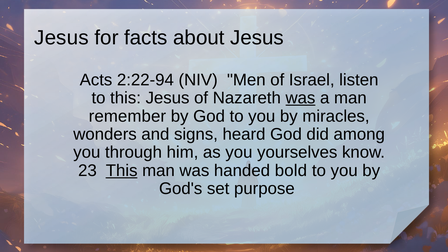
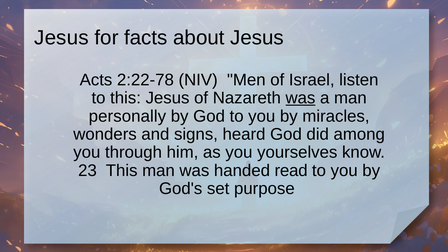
2:22-94: 2:22-94 -> 2:22-78
remember: remember -> personally
This at (122, 171) underline: present -> none
bold: bold -> read
